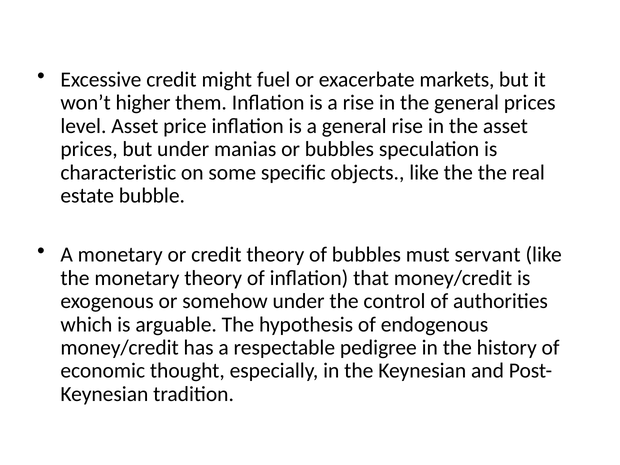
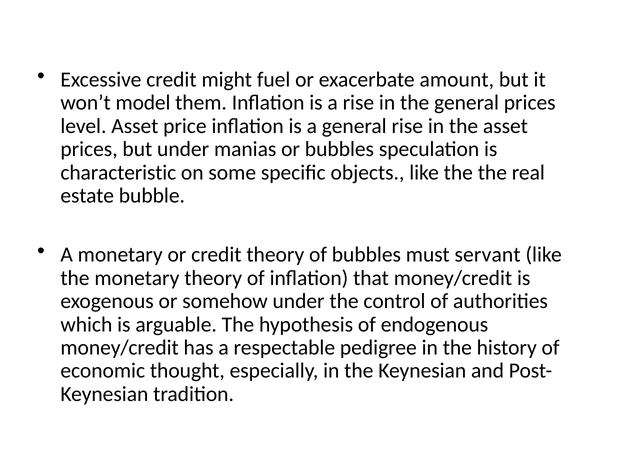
markets: markets -> amount
higher: higher -> model
